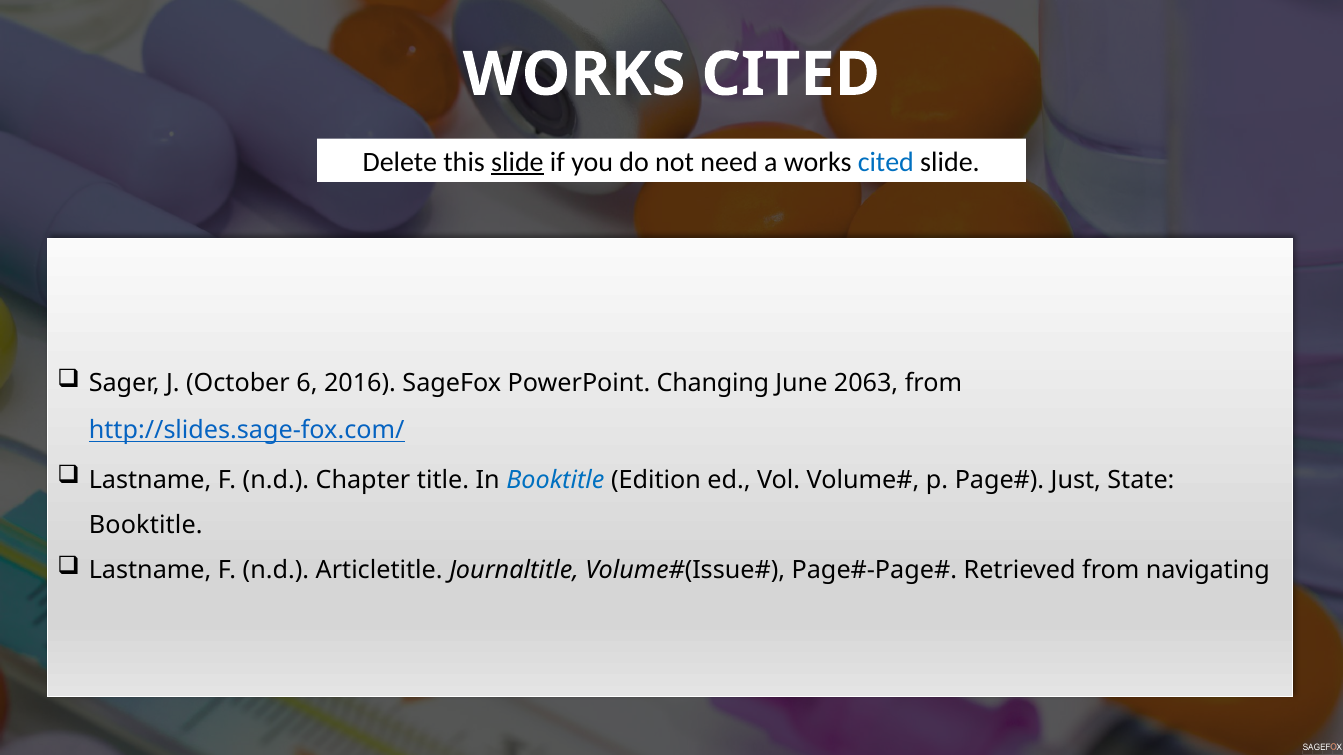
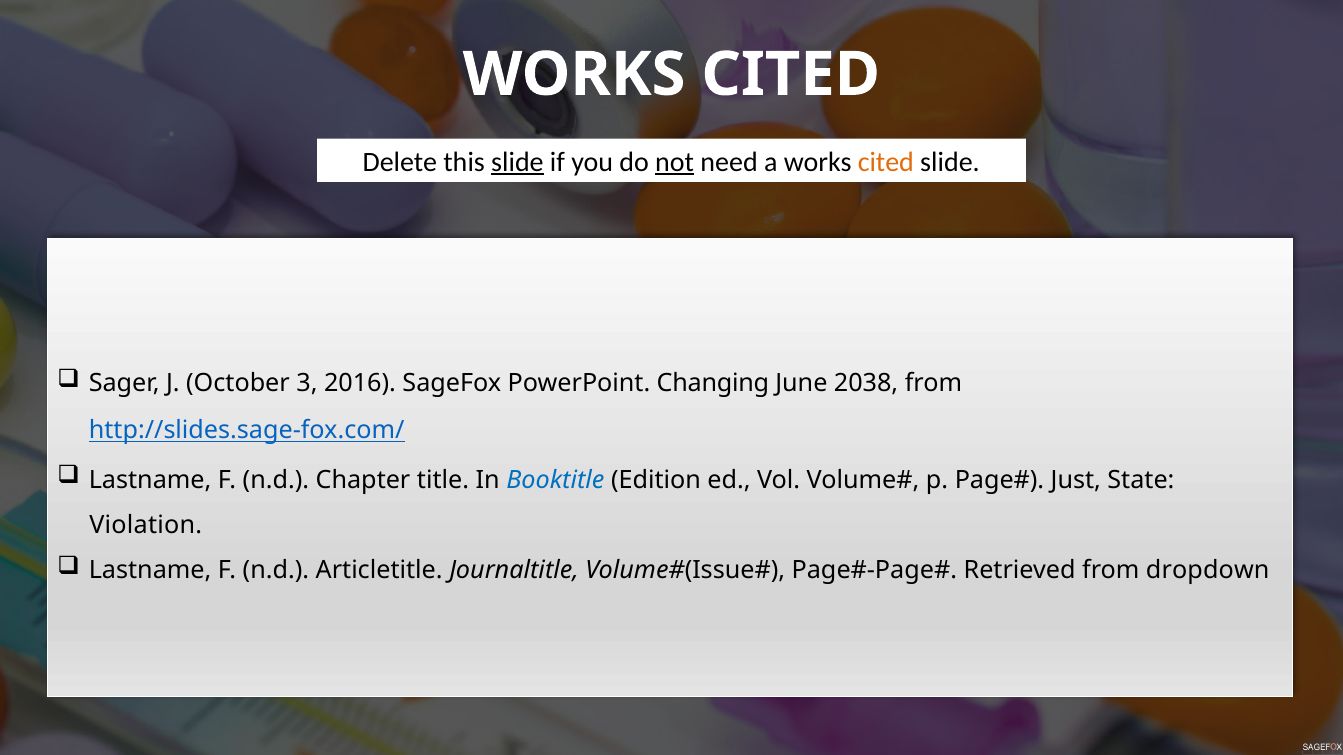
not underline: none -> present
cited at (886, 162) colour: blue -> orange
6: 6 -> 3
2063: 2063 -> 2038
Booktitle at (146, 525): Booktitle -> Violation
navigating: navigating -> dropdown
